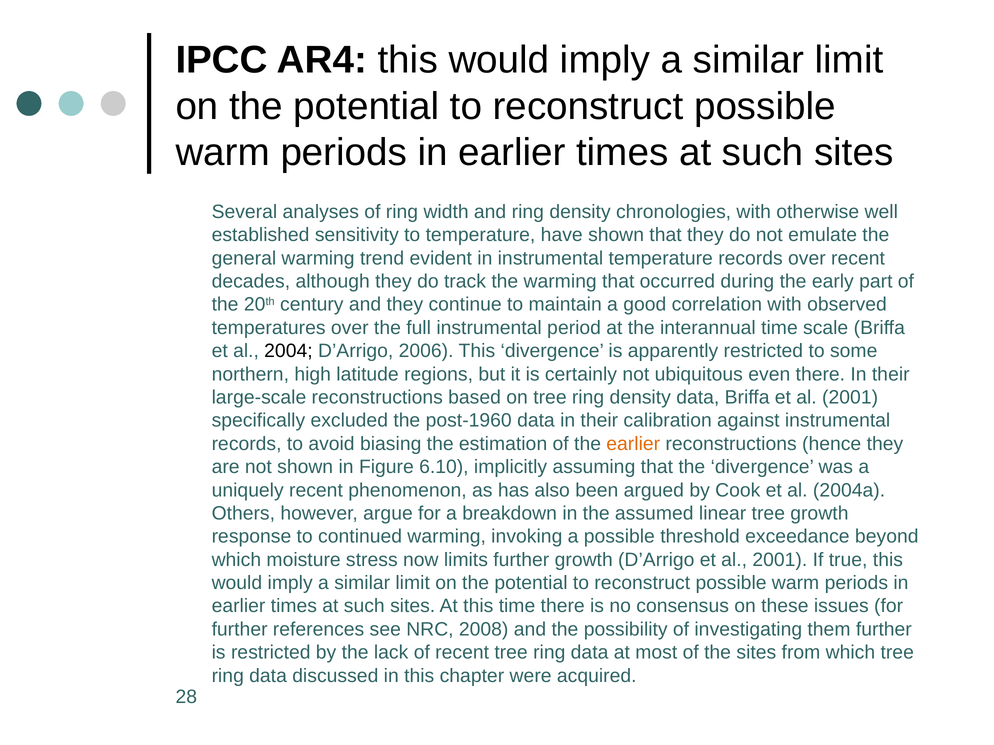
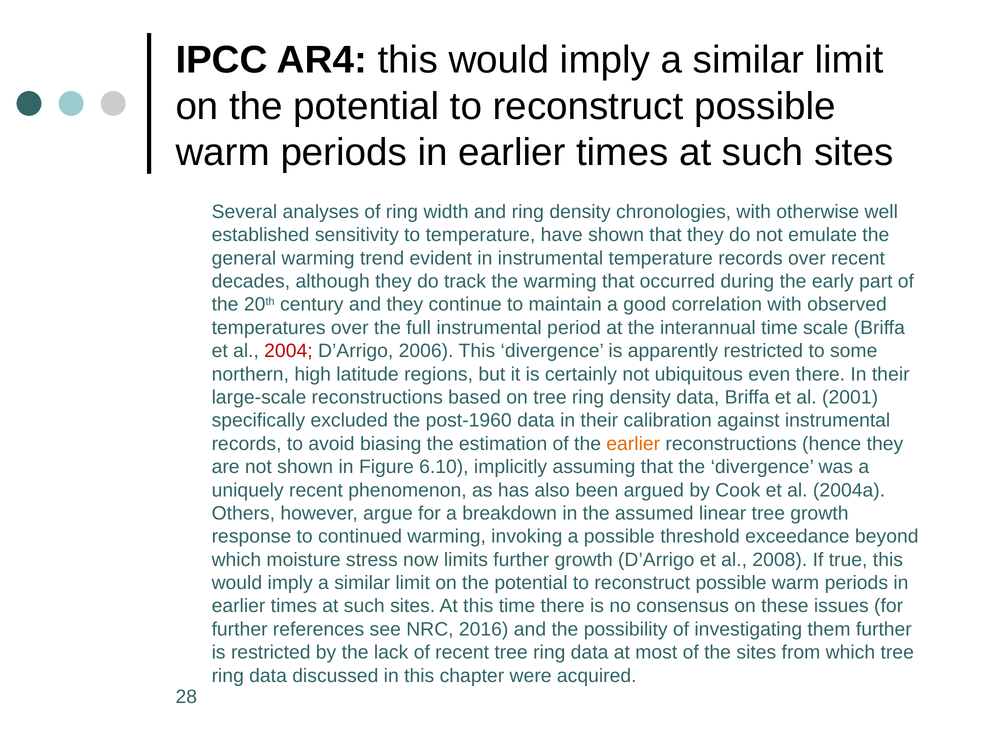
2004 colour: black -> red
D’Arrigo et al 2001: 2001 -> 2008
2008: 2008 -> 2016
